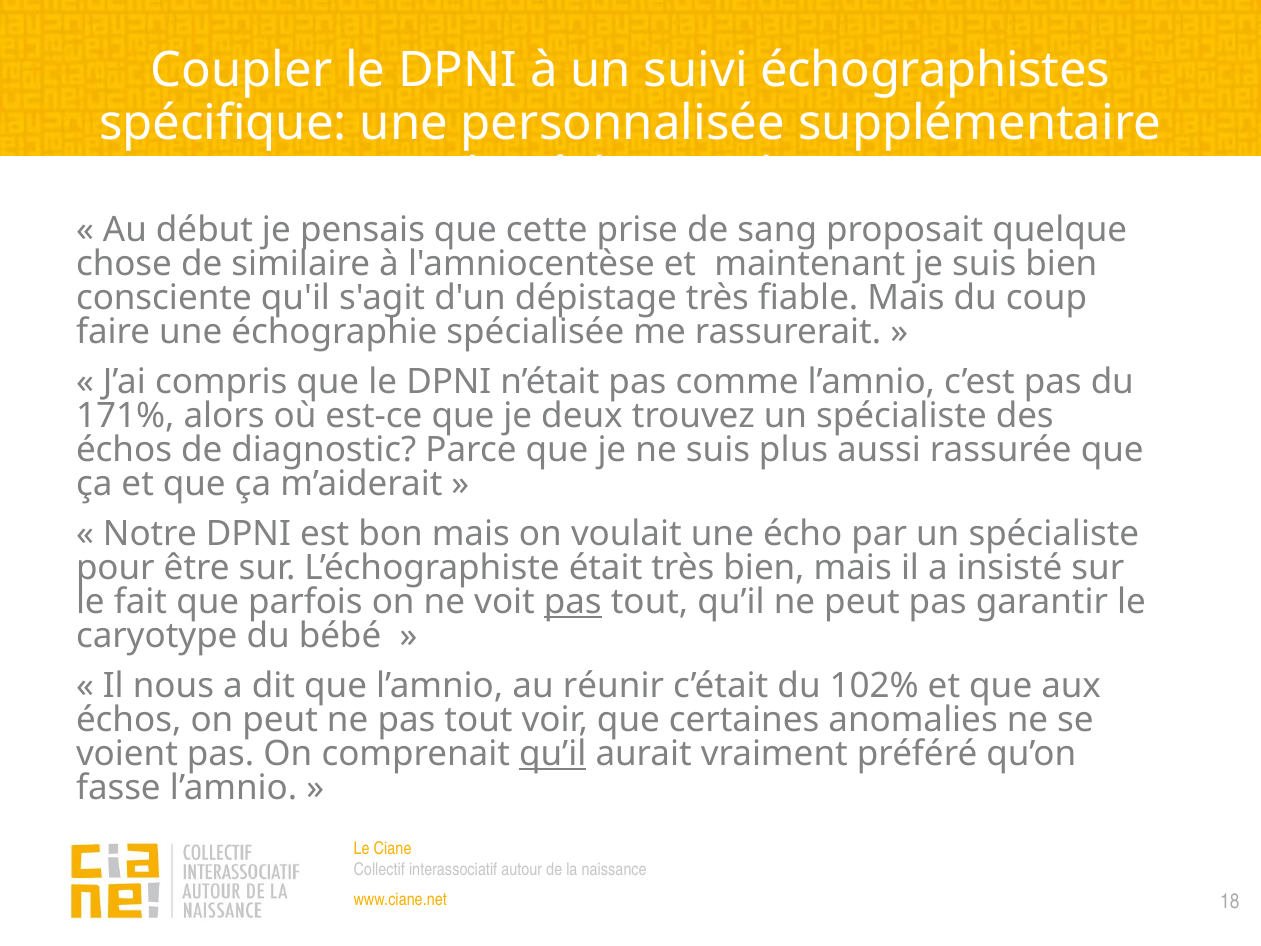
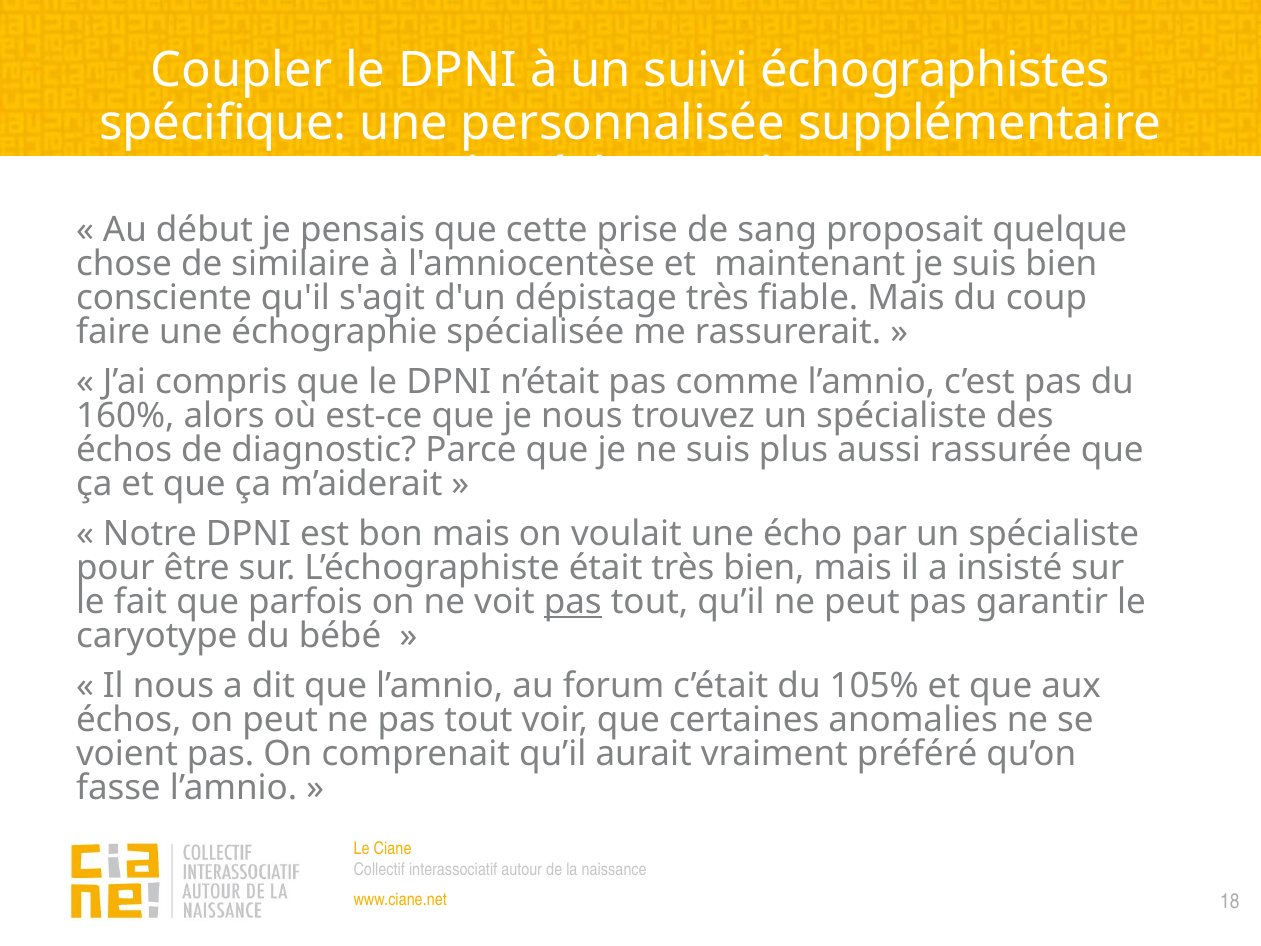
171%: 171% -> 160%
je deux: deux -> nous
réunir: réunir -> forum
102%: 102% -> 105%
qu’il at (553, 754) underline: present -> none
